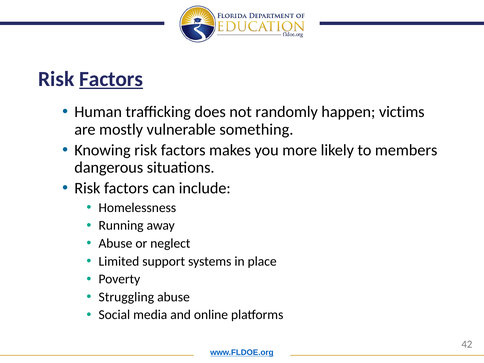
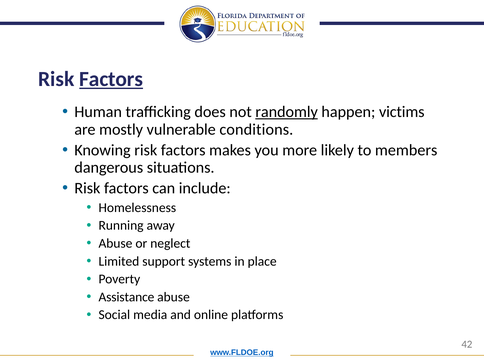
randomly underline: none -> present
something: something -> conditions
Struggling: Struggling -> Assistance
